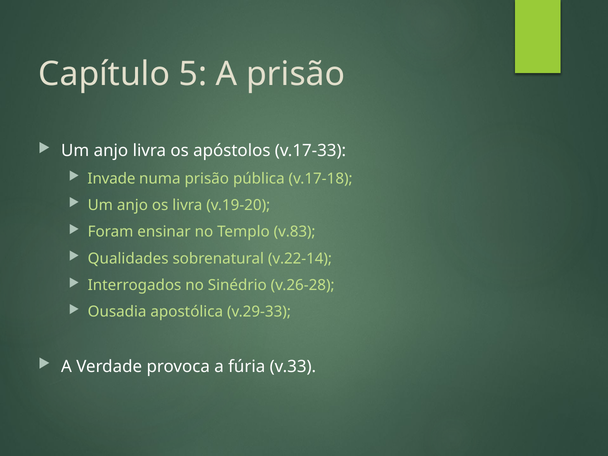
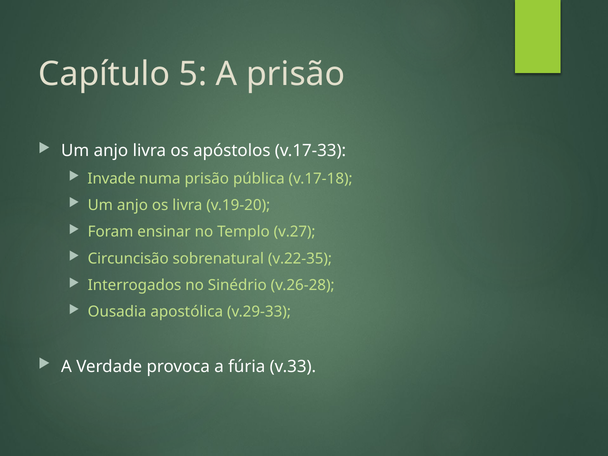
v.83: v.83 -> v.27
Qualidades: Qualidades -> Circuncisão
v.22-14: v.22-14 -> v.22-35
